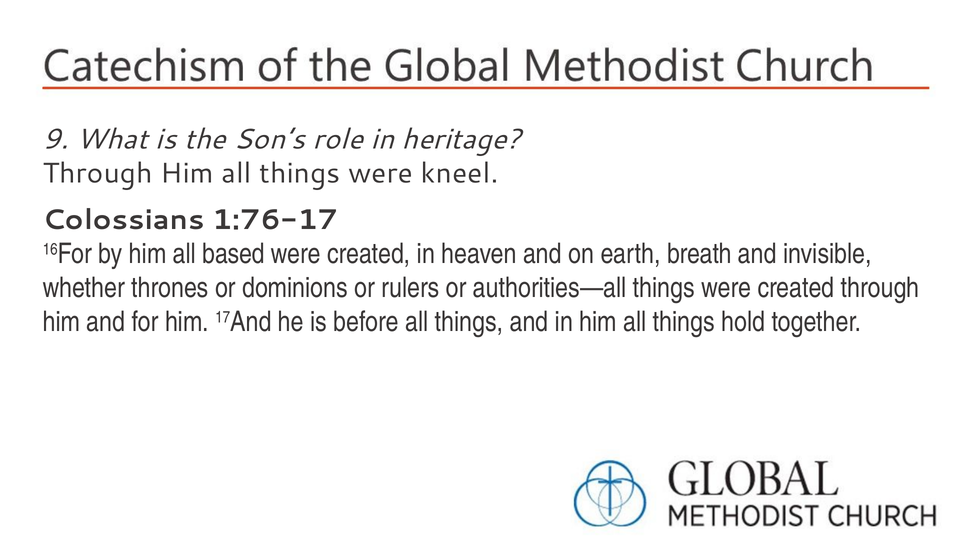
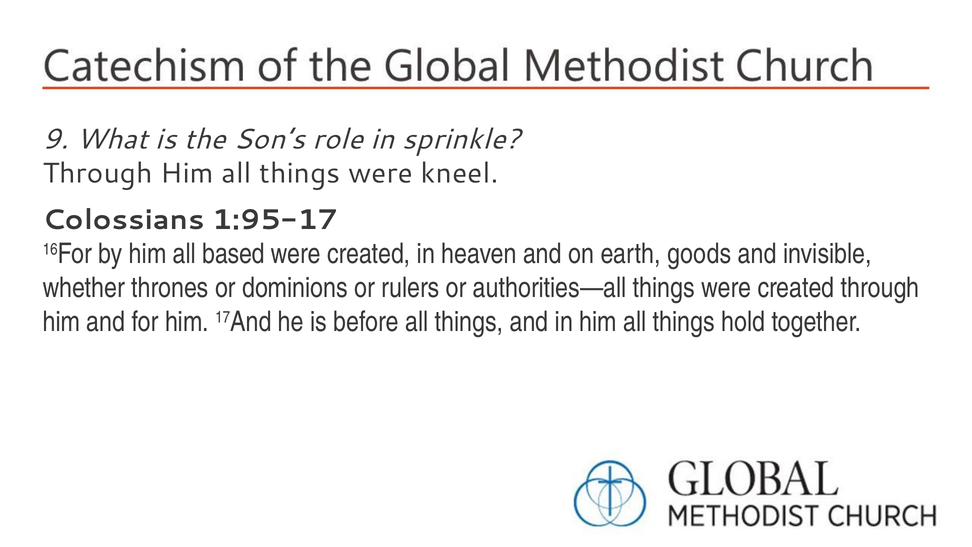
heritage: heritage -> sprinkle
1:76-17: 1:76-17 -> 1:95-17
breath: breath -> goods
